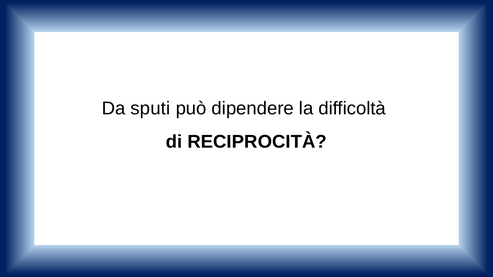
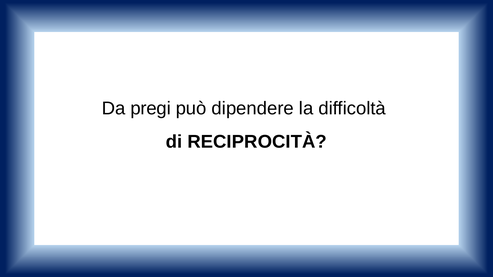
sputi: sputi -> pregi
